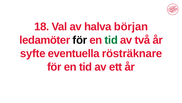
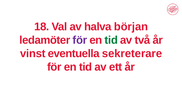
för at (80, 40) colour: black -> purple
syfte: syfte -> vinst
rösträknare: rösträknare -> sekreterare
